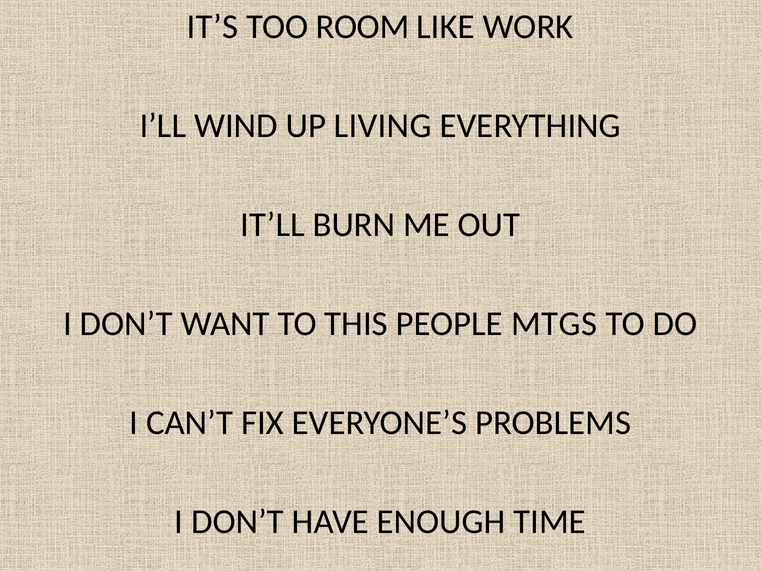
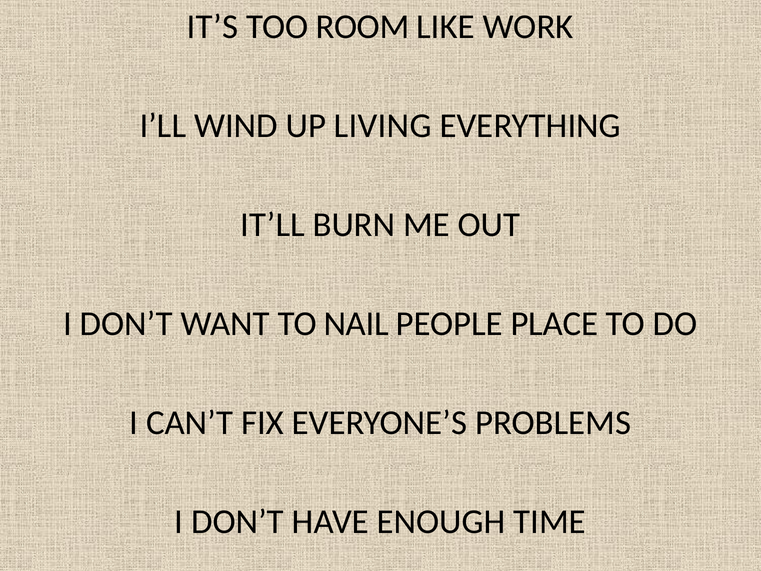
THIS: THIS -> NAIL
MTGS: MTGS -> PLACE
